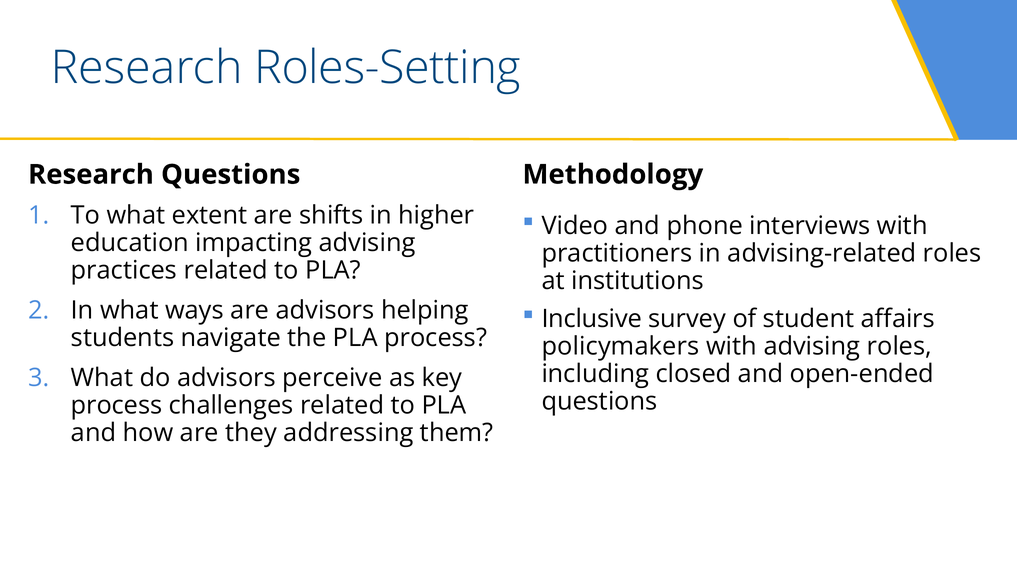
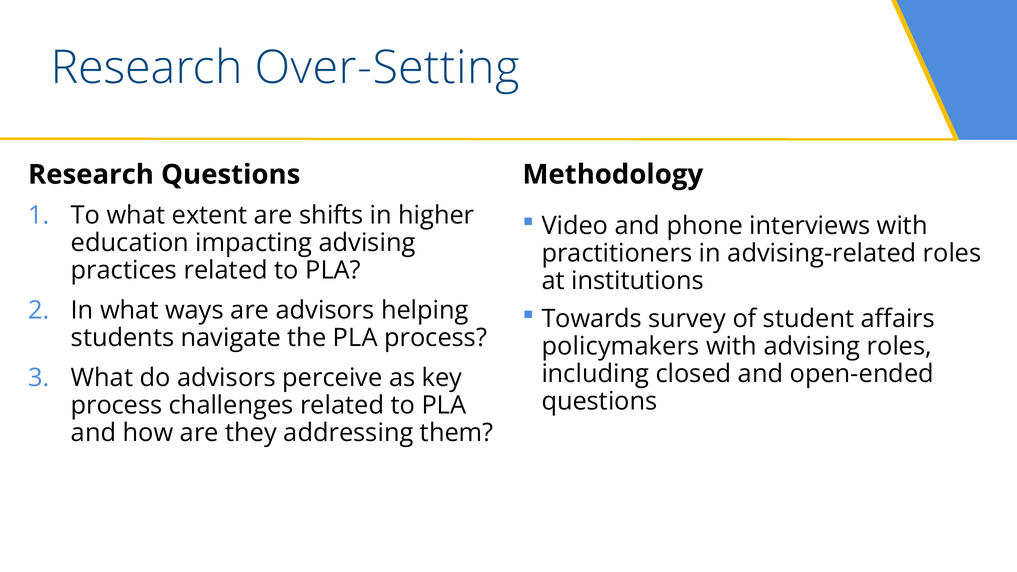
Roles-Setting: Roles-Setting -> Over-Setting
Inclusive: Inclusive -> Towards
